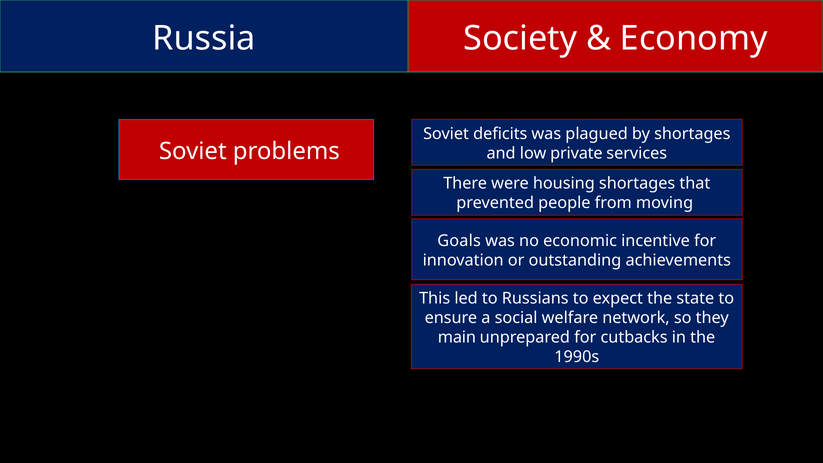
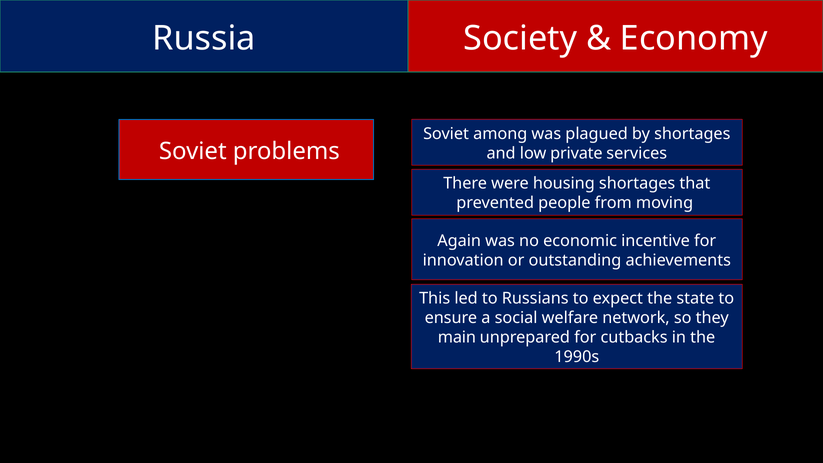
deficits: deficits -> among
Goals: Goals -> Again
